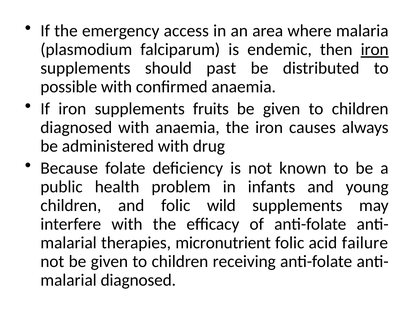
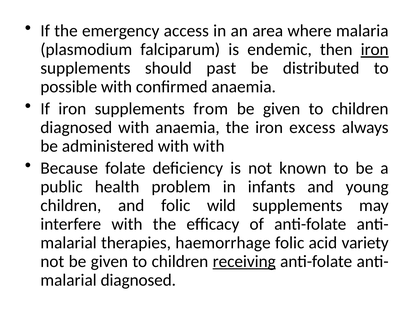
fruits: fruits -> from
causes: causes -> excess
with drug: drug -> with
micronutrient: micronutrient -> haemorrhage
failure: failure -> variety
receiving underline: none -> present
